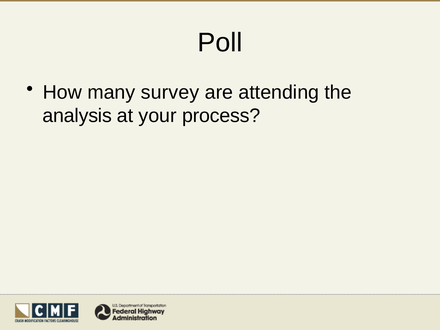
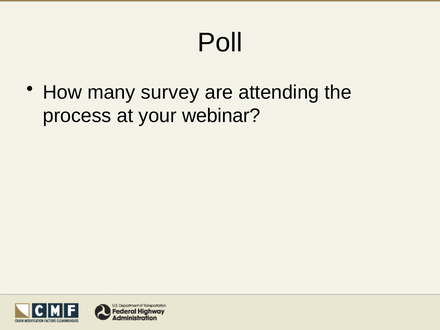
analysis: analysis -> process
process: process -> webinar
